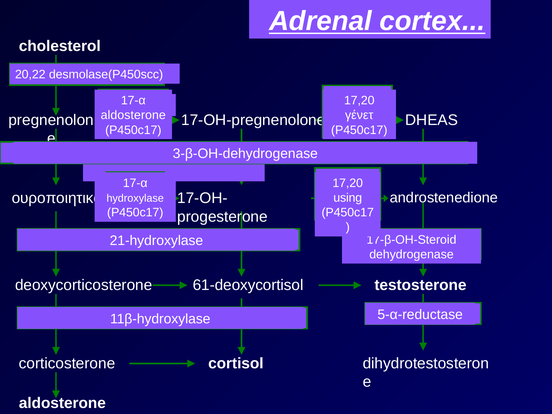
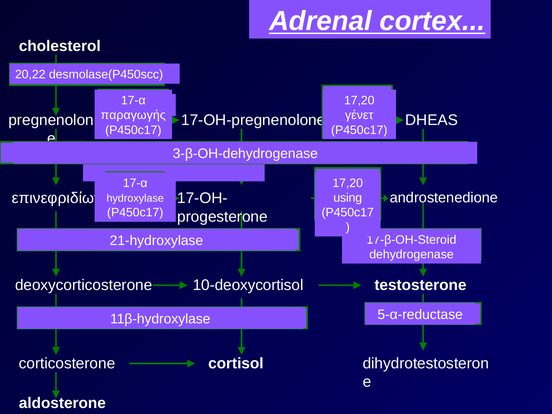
aldosterone at (133, 115): aldosterone -> παραγωγής
ουροποιητικό: ουροποιητικό -> επινεφριδίων
61-deoxycortisol: 61-deoxycortisol -> 10-deoxycortisol
